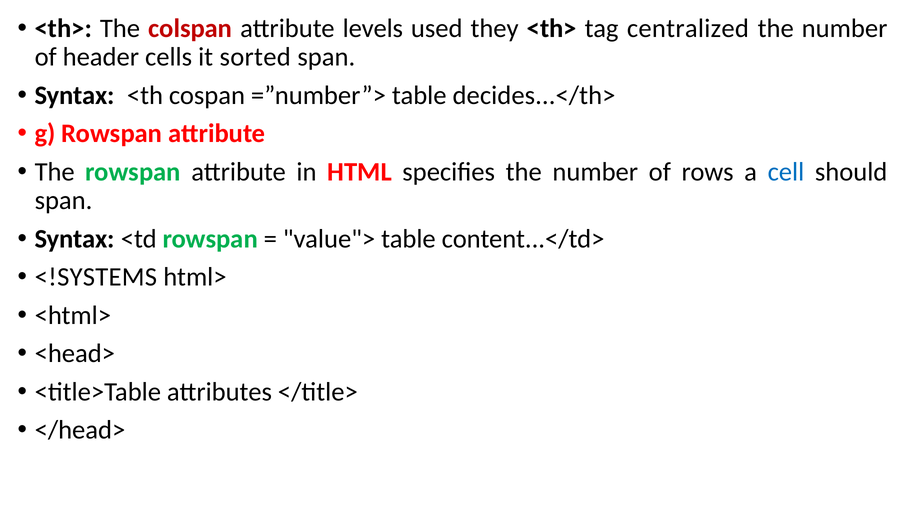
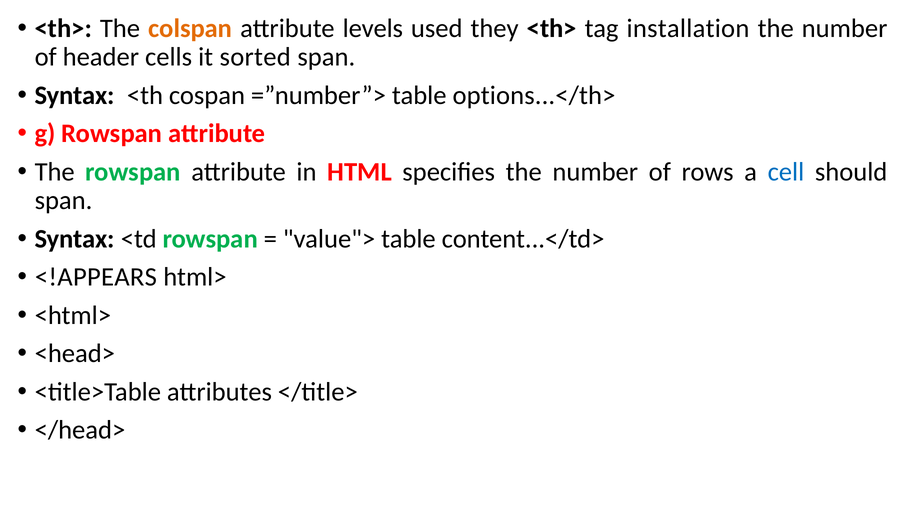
colspan colour: red -> orange
centralized: centralized -> installation
decides...</th>: decides...</th> -> options...</th>
<!SYSTEMS: <!SYSTEMS -> <!APPEARS
